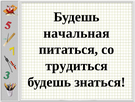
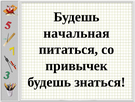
трудиться: трудиться -> привычек
